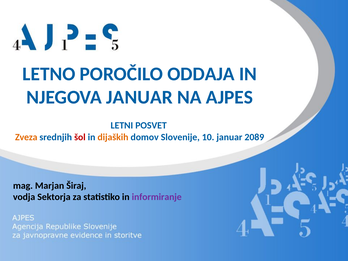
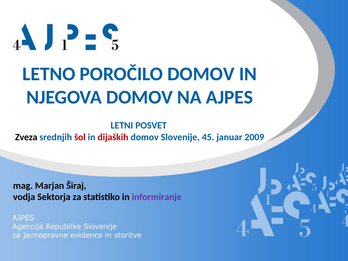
POROČILO ODDAJA: ODDAJA -> DOMOV
NJEGOVA JANUAR: JANUAR -> DOMOV
Zveza colour: orange -> black
dijaških colour: orange -> red
10: 10 -> 45
2089: 2089 -> 2009
